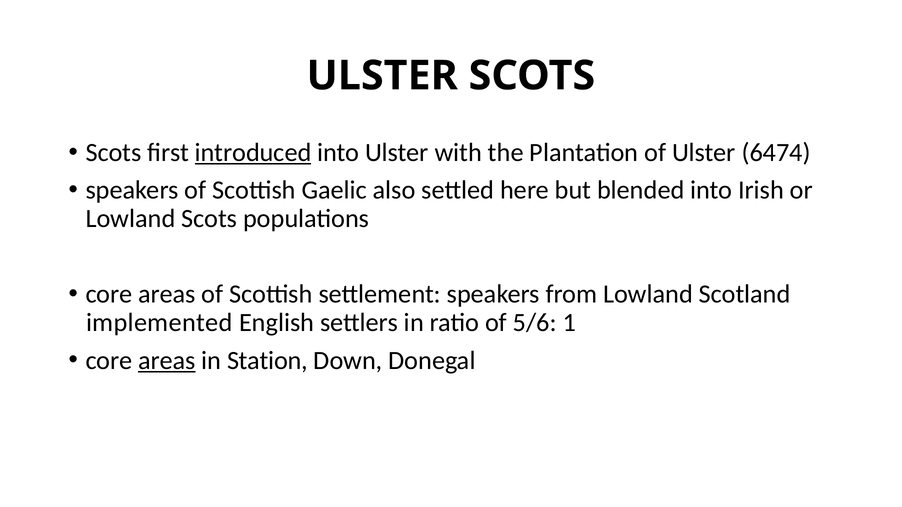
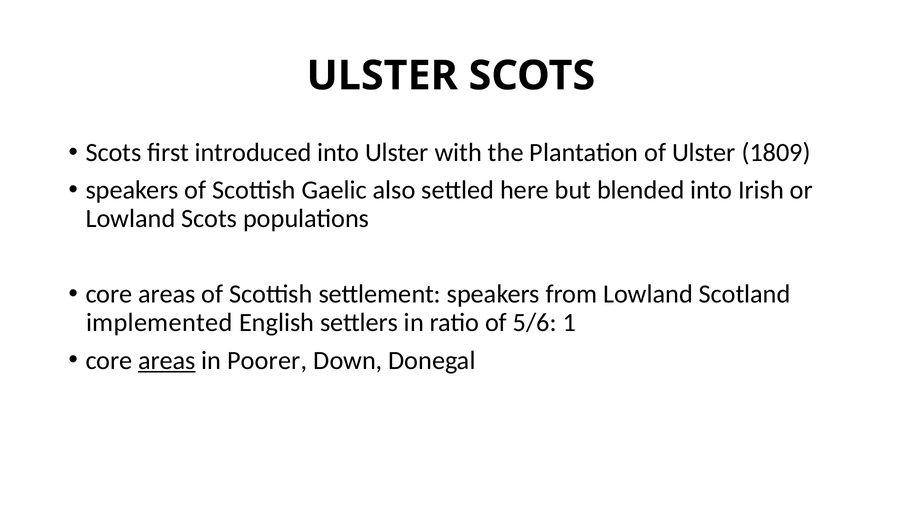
introduced underline: present -> none
6474: 6474 -> 1809
Station: Station -> Poorer
